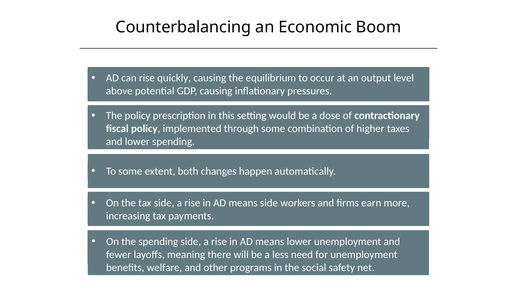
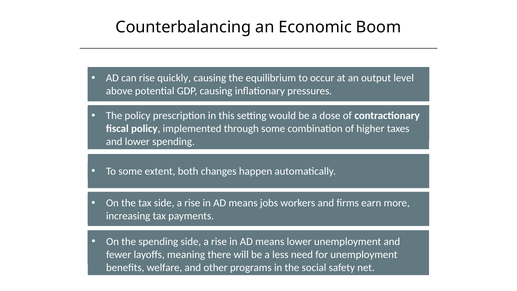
means side: side -> jobs
